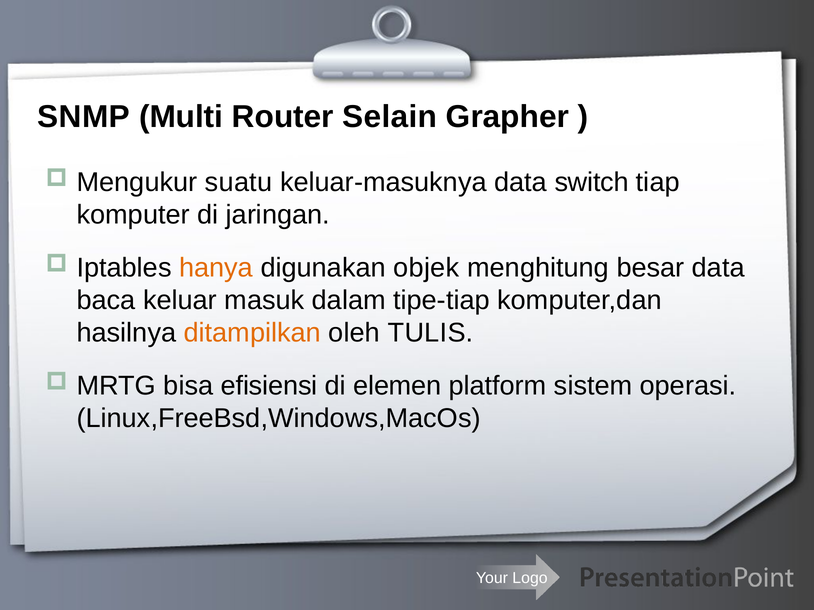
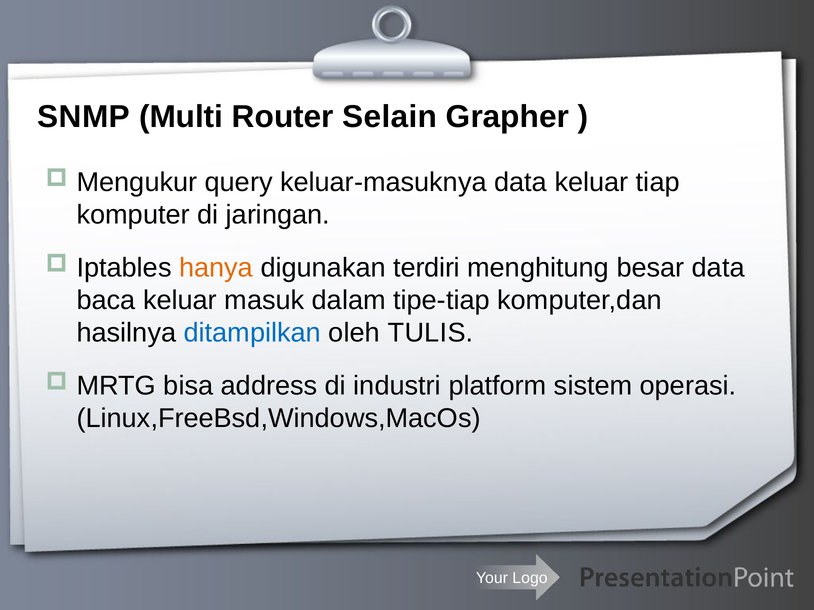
suatu: suatu -> query
data switch: switch -> keluar
objek: objek -> terdiri
ditampilkan colour: orange -> blue
efisiensi: efisiensi -> address
elemen: elemen -> industri
